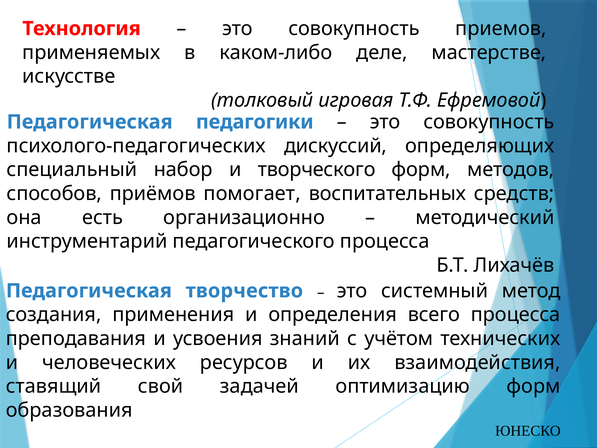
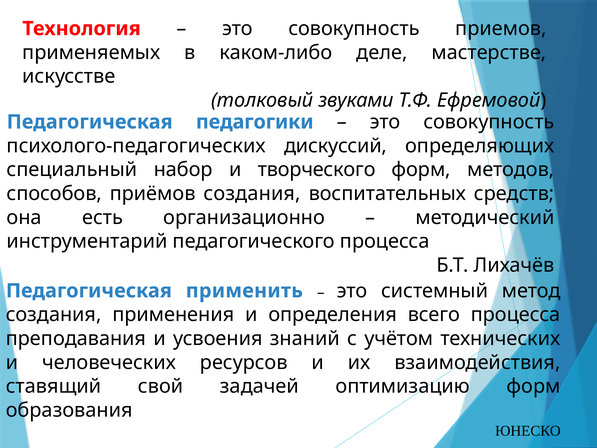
игровая: игровая -> звуками
приёмов помогает: помогает -> создания
творчество: творчество -> применить
